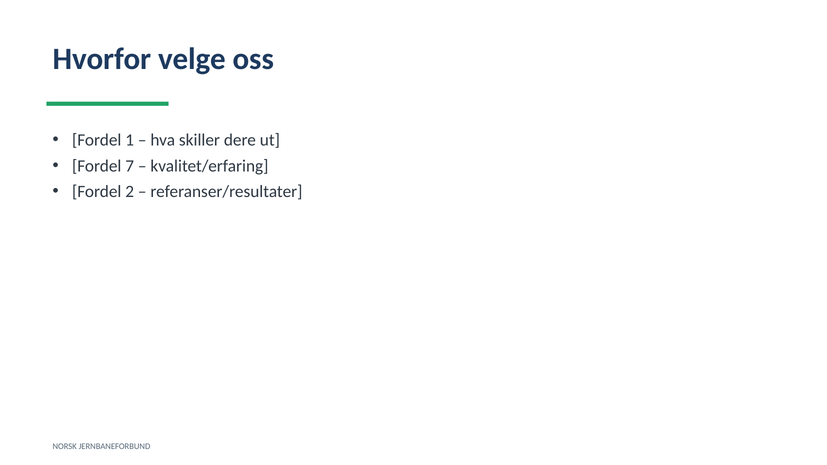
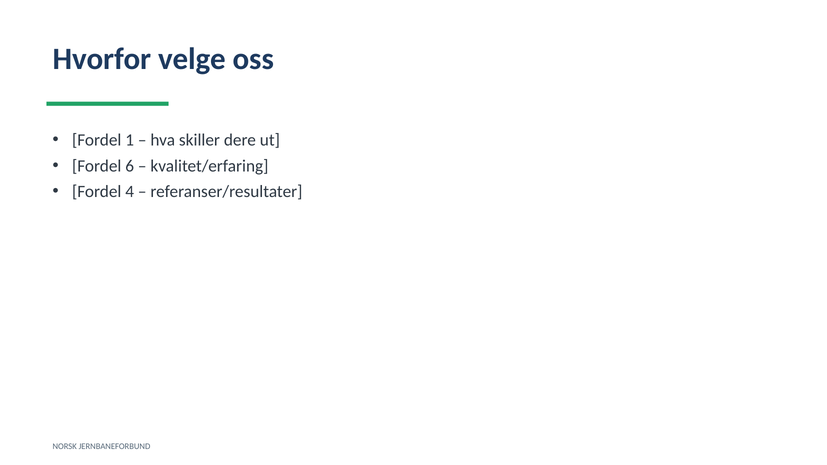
7: 7 -> 6
2: 2 -> 4
